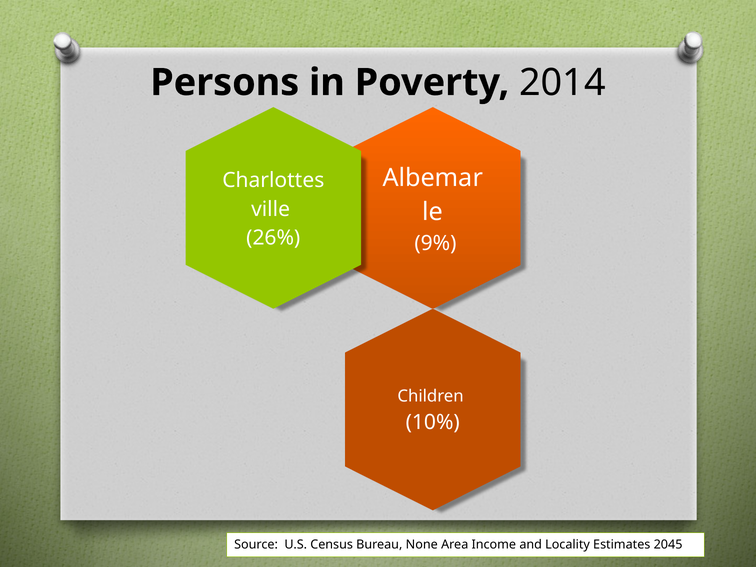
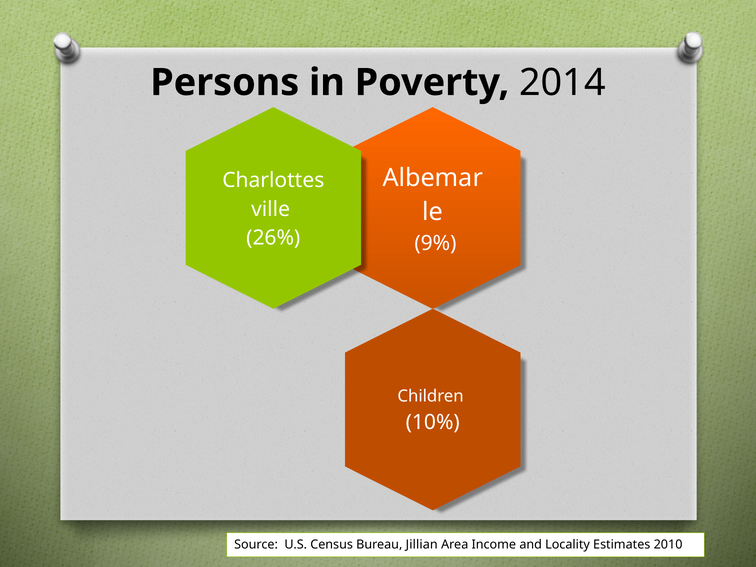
None: None -> Jillian
2045: 2045 -> 2010
